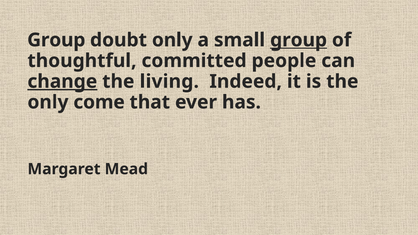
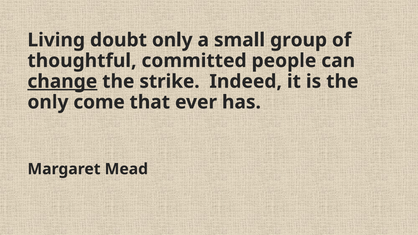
Group at (56, 40): Group -> Living
group at (299, 40) underline: present -> none
living: living -> strike
